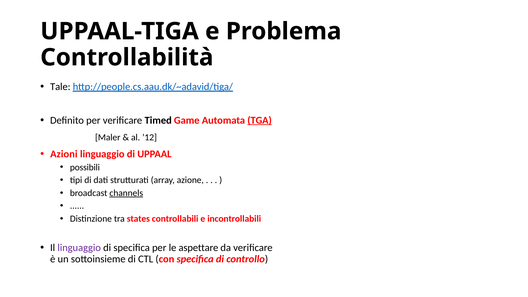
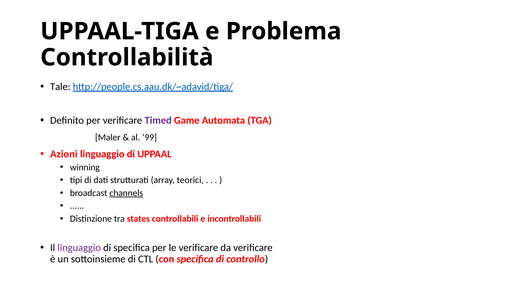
Timed colour: black -> purple
TGA underline: present -> none
’12: ’12 -> ’99
possibili: possibili -> winning
azione: azione -> teorici
le aspettare: aspettare -> verificare
